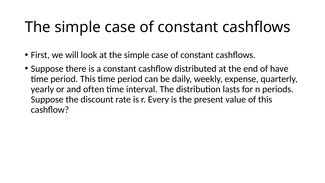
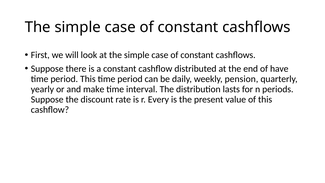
expense: expense -> pension
often: often -> make
